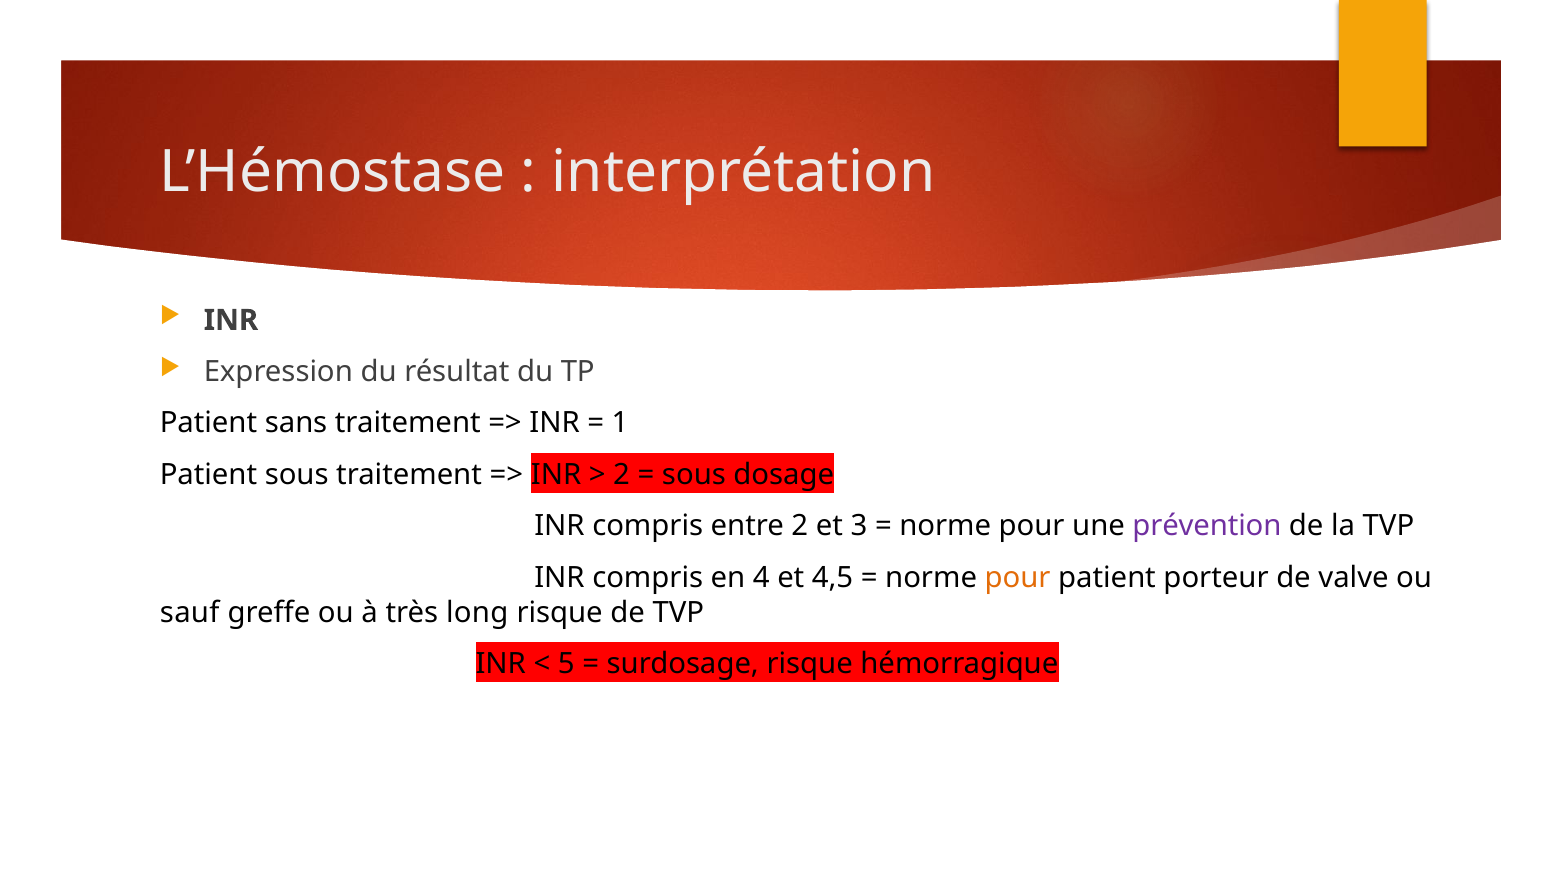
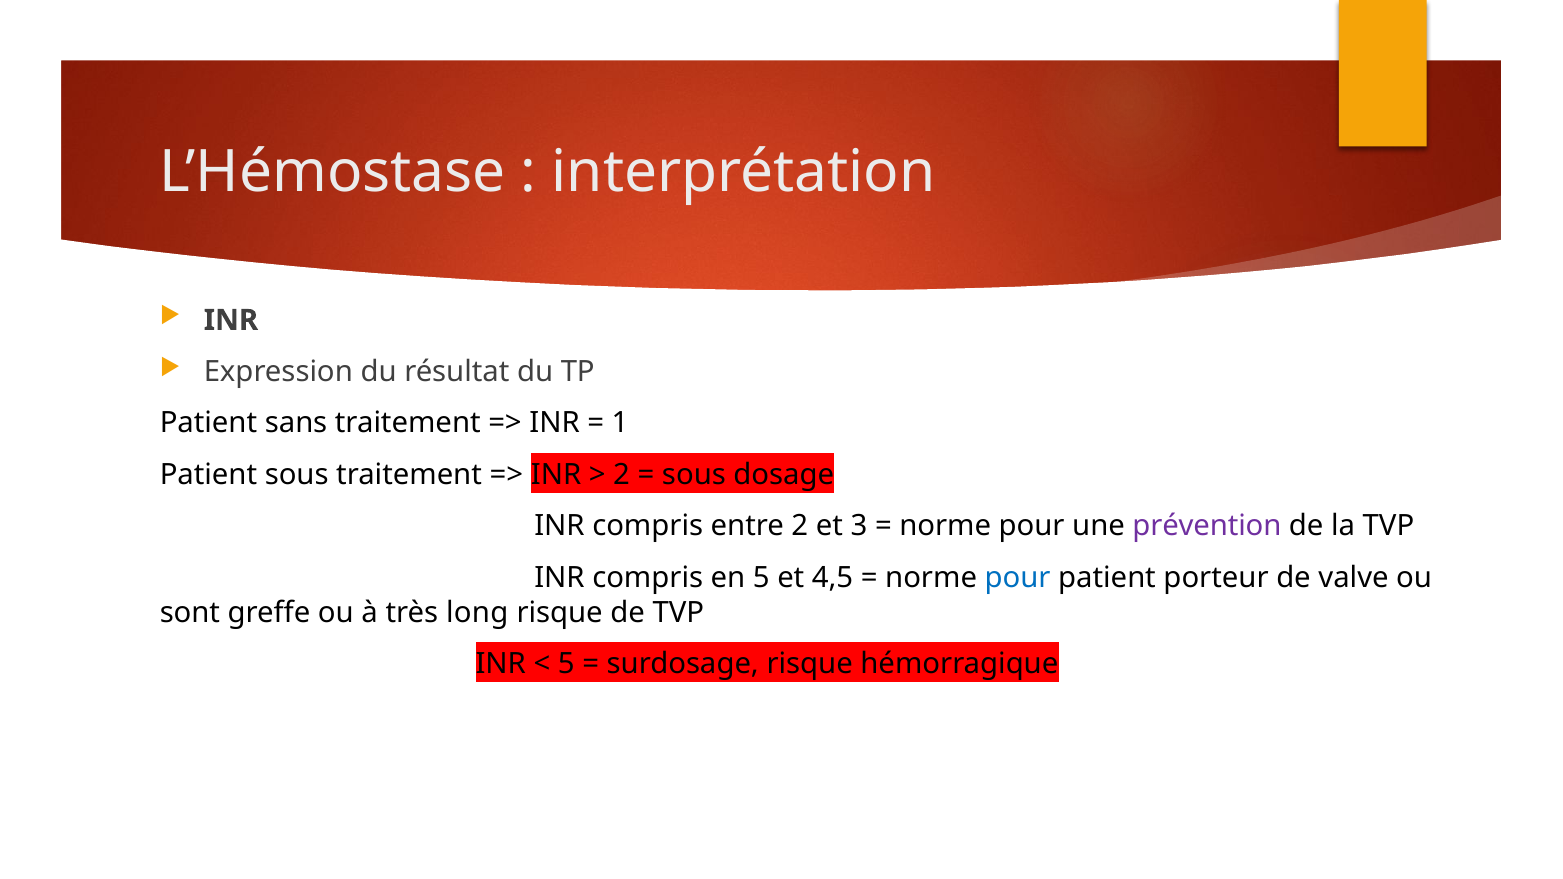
en 4: 4 -> 5
pour at (1018, 578) colour: orange -> blue
sauf: sauf -> sont
